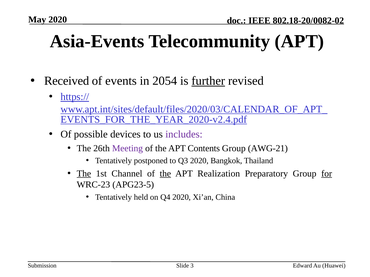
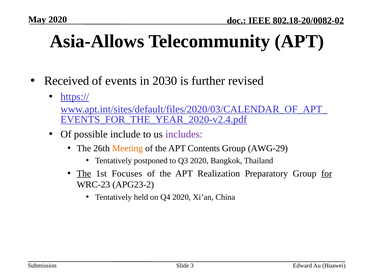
Asia-Events: Asia-Events -> Asia-Allows
2054: 2054 -> 2030
further underline: present -> none
devices: devices -> include
Meeting colour: purple -> orange
AWG-21: AWG-21 -> AWG-29
Channel: Channel -> Focuses
the at (165, 174) underline: present -> none
APG23-5: APG23-5 -> APG23-2
